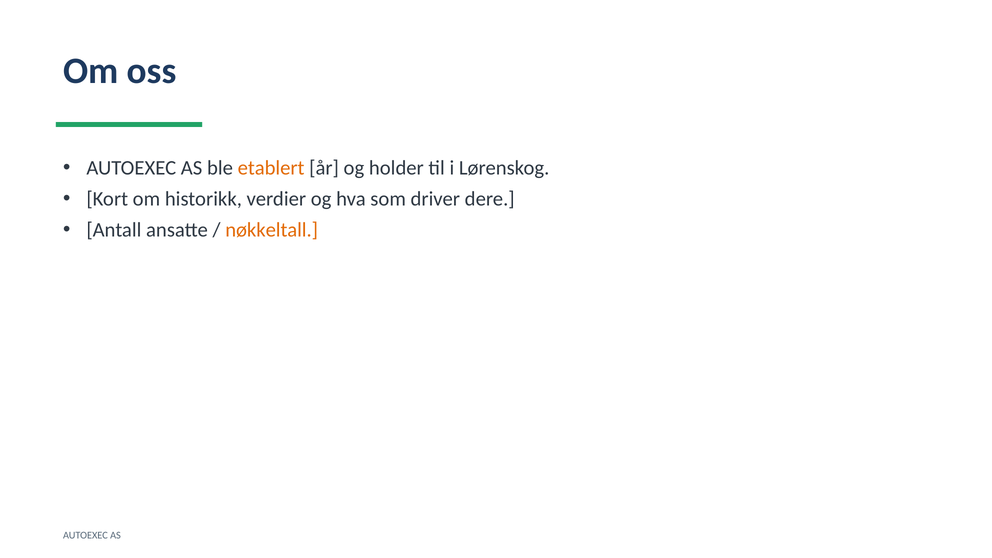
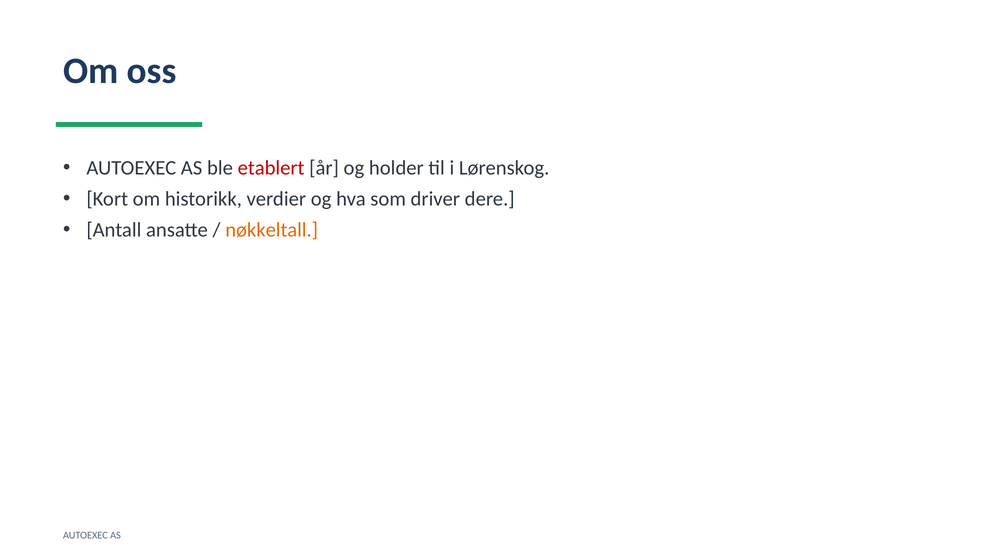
etablert colour: orange -> red
